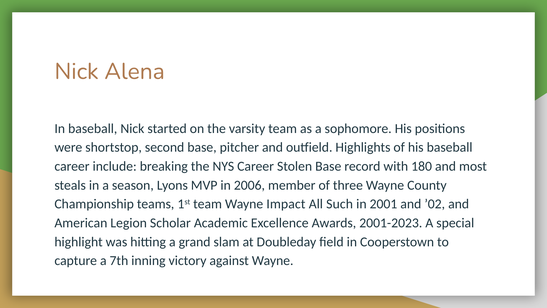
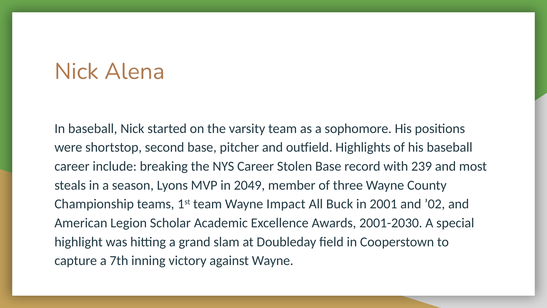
180: 180 -> 239
2006: 2006 -> 2049
Such: Such -> Buck
2001-2023: 2001-2023 -> 2001-2030
